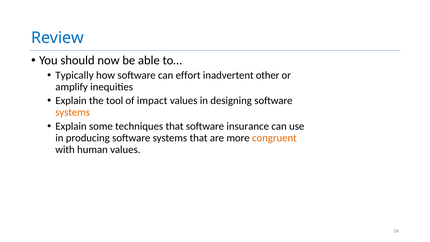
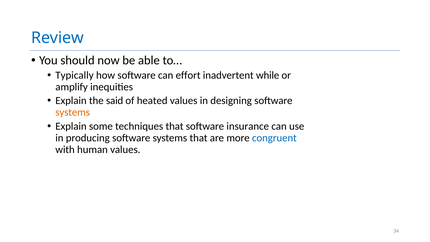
other: other -> while
tool: tool -> said
impact: impact -> heated
congruent colour: orange -> blue
